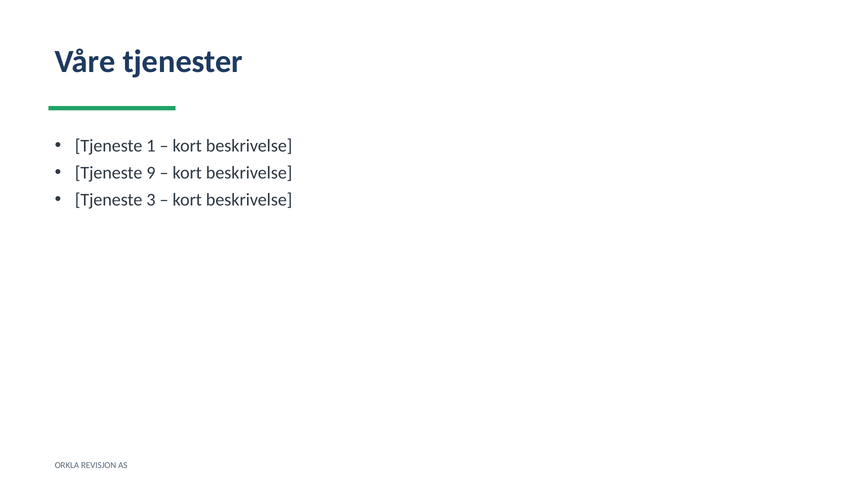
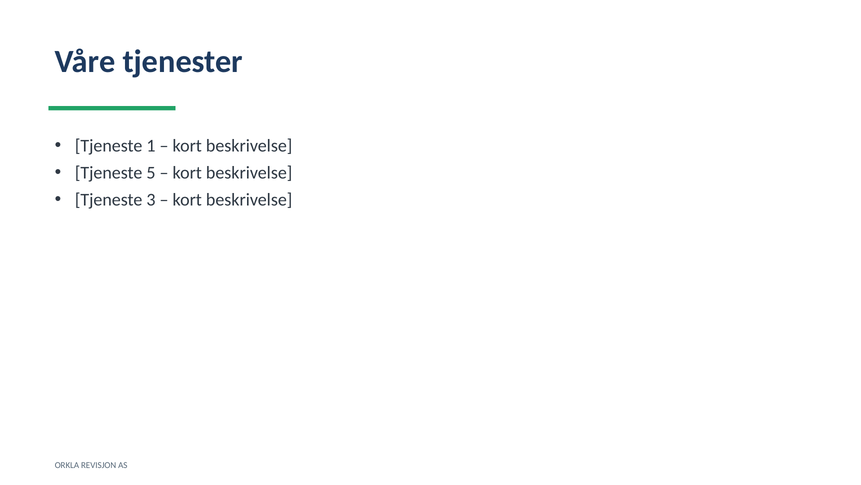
9: 9 -> 5
